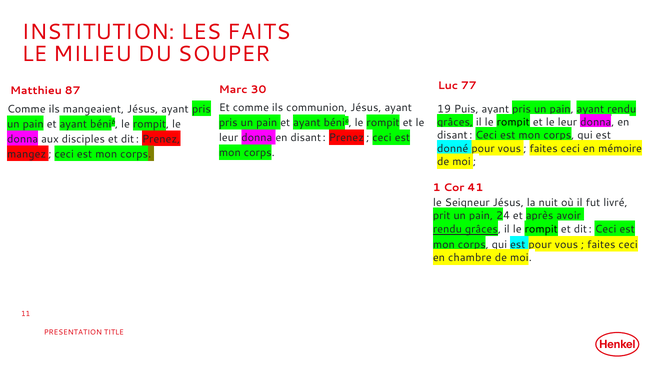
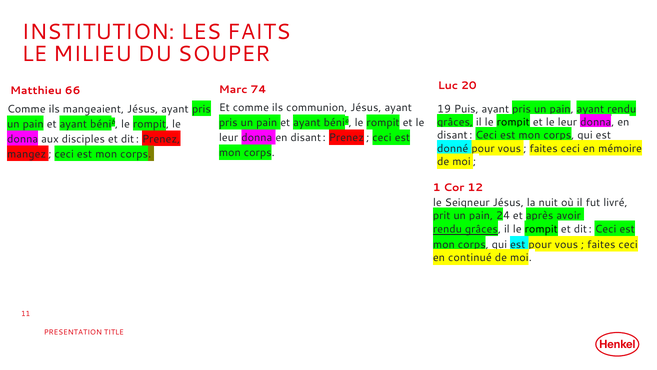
77: 77 -> 20
30: 30 -> 74
87: 87 -> 66
41: 41 -> 12
chambre: chambre -> continué
